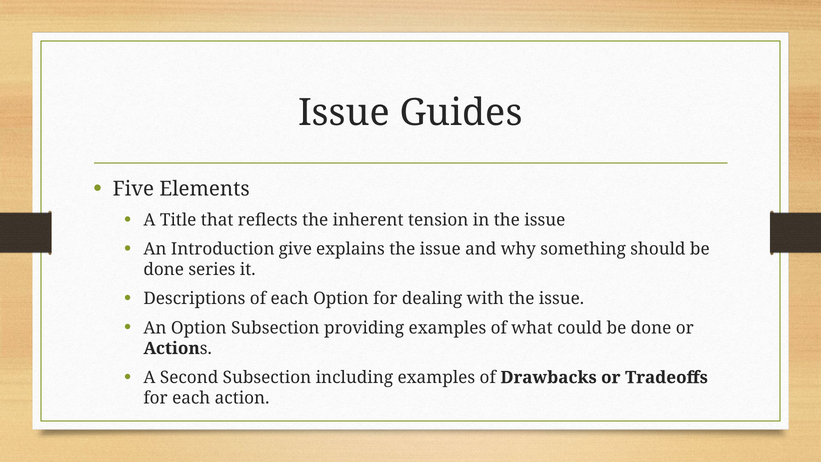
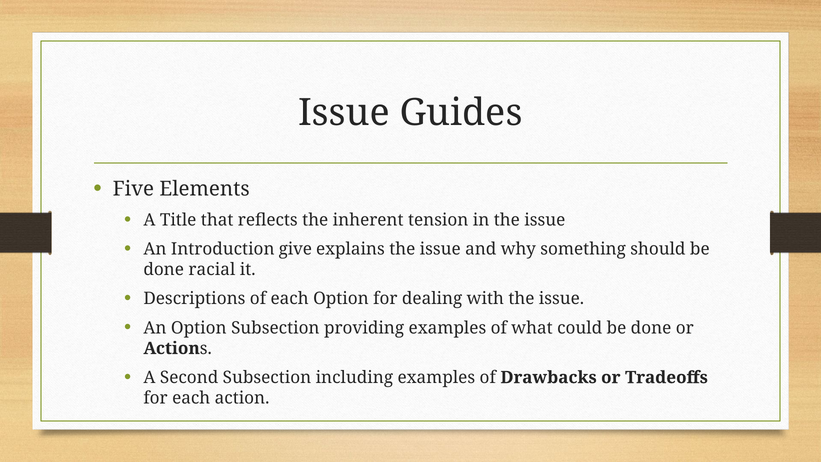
series: series -> racial
